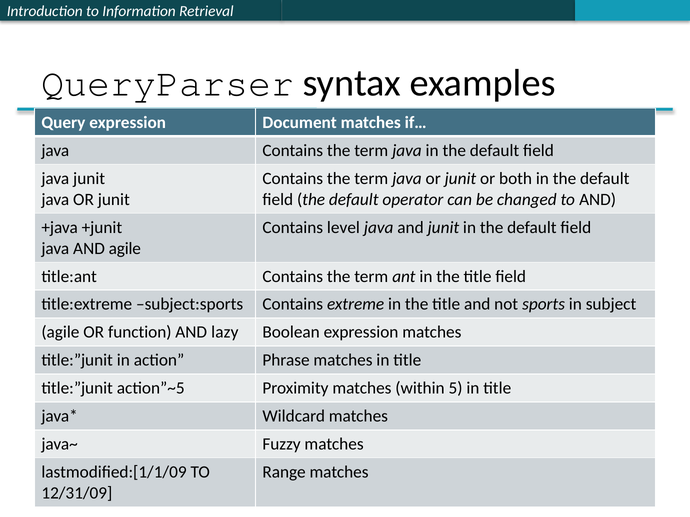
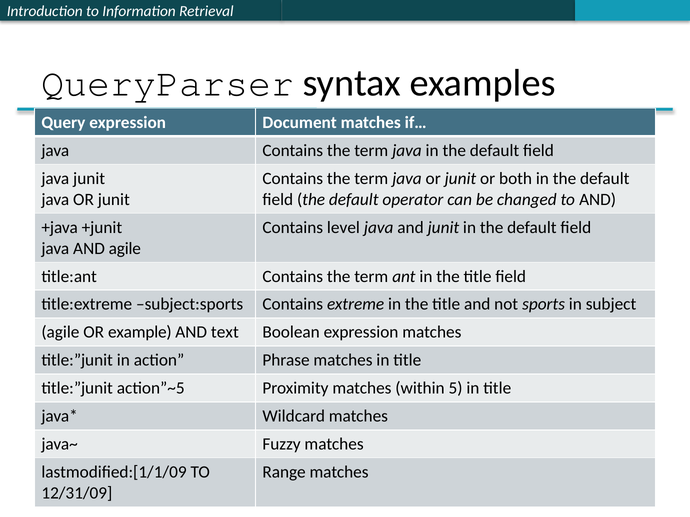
function: function -> example
lazy: lazy -> text
